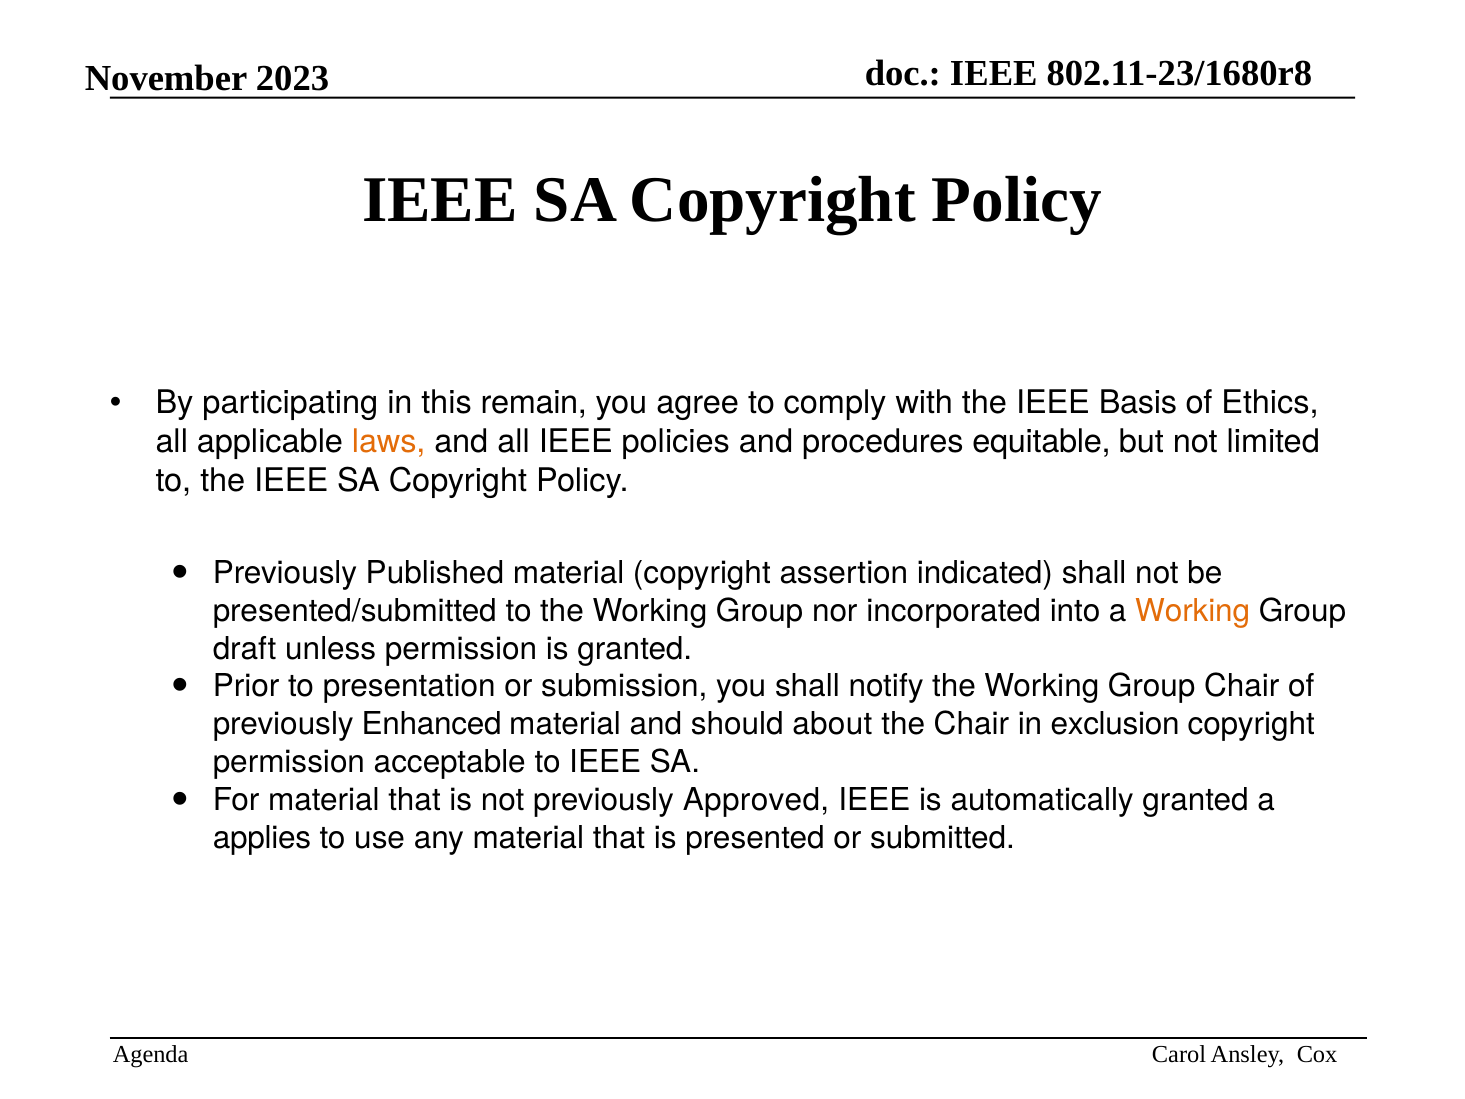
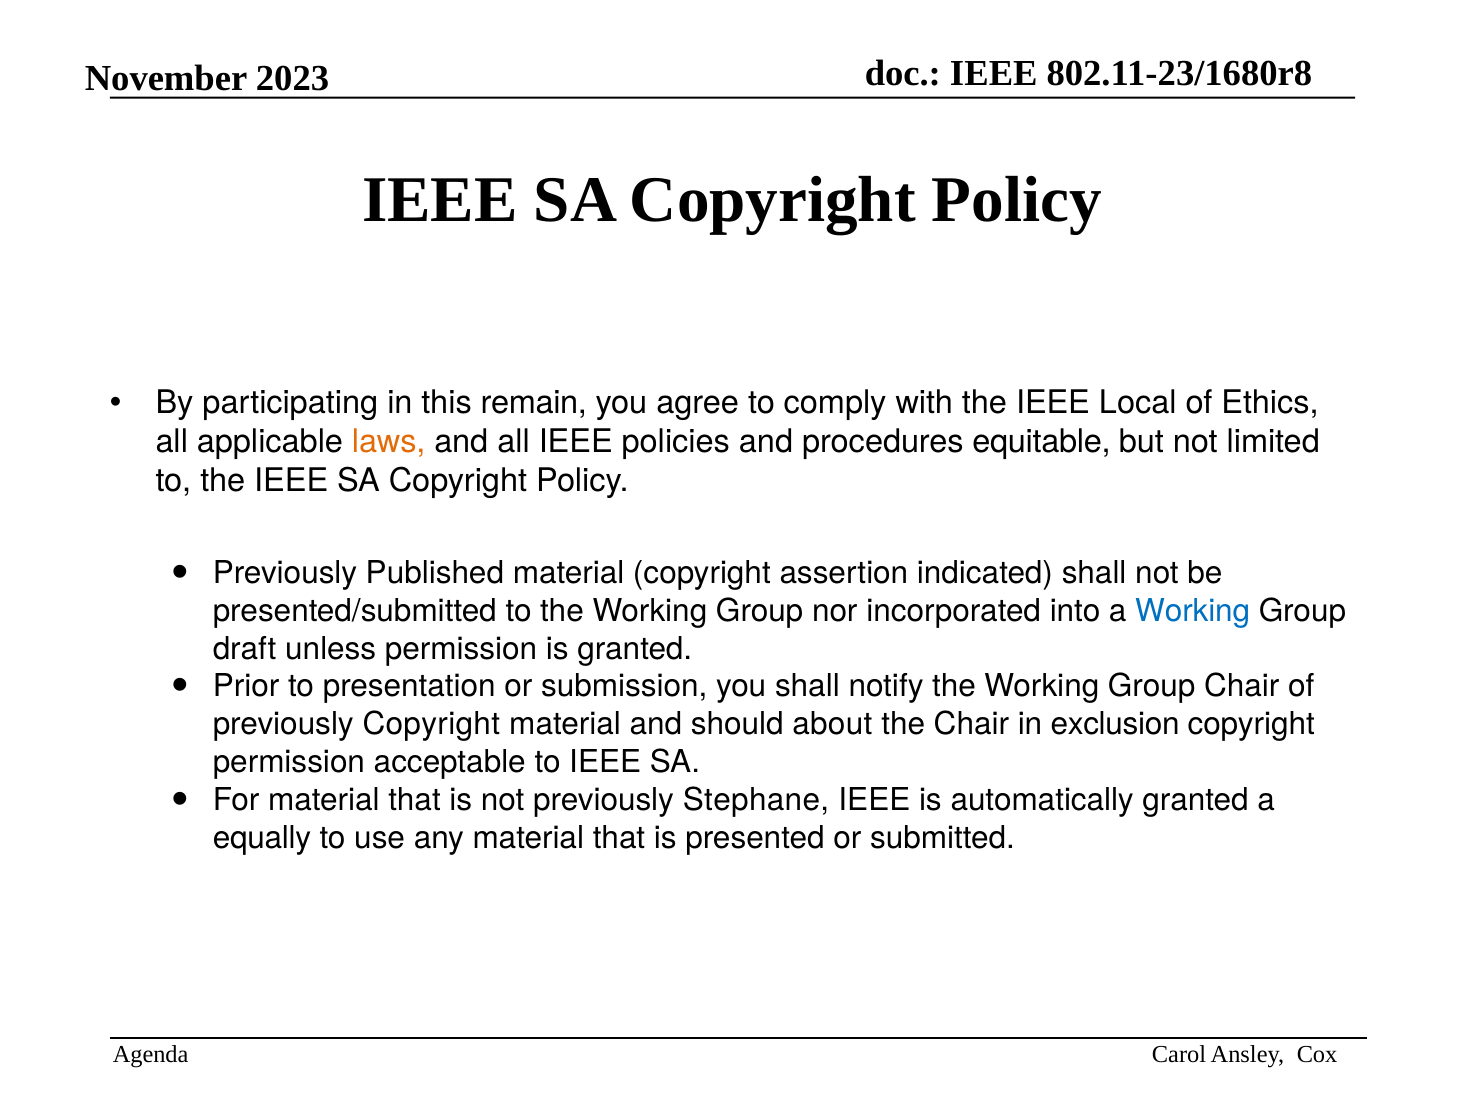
Basis: Basis -> Local
Working at (1193, 611) colour: orange -> blue
previously Enhanced: Enhanced -> Copyright
Approved: Approved -> Stephane
applies: applies -> equally
